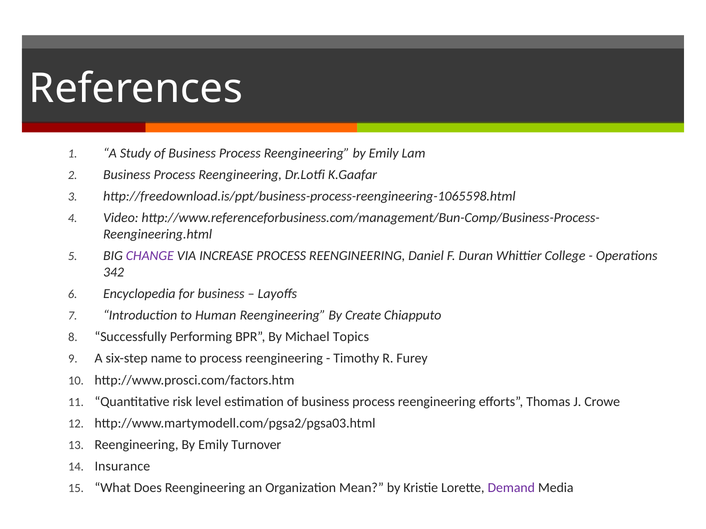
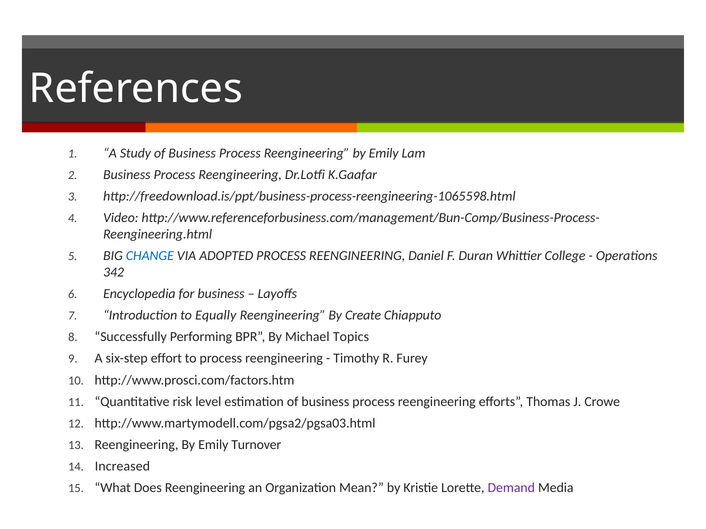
CHANGE colour: purple -> blue
INCREASE: INCREASE -> ADOPTED
Human: Human -> Equally
name: name -> effort
Insurance: Insurance -> Increased
